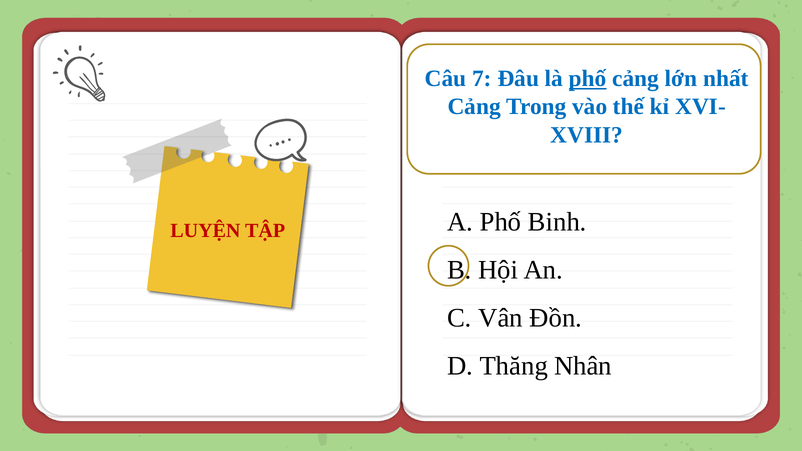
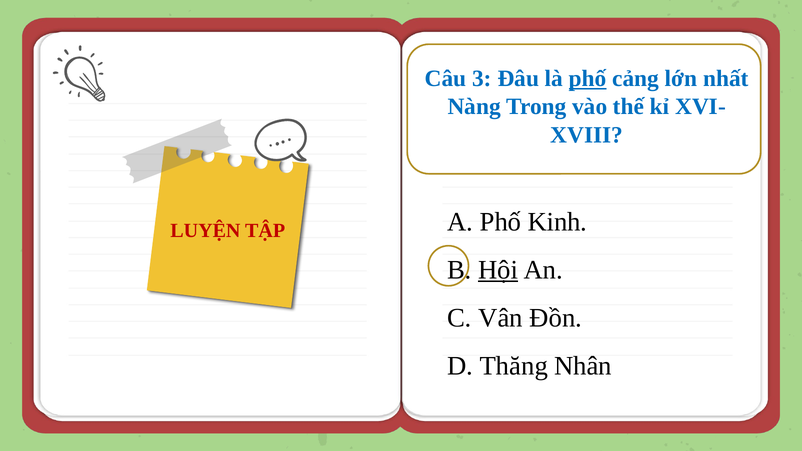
7: 7 -> 3
Cảng at (474, 107): Cảng -> Nàng
Binh: Binh -> Kinh
Hội underline: none -> present
